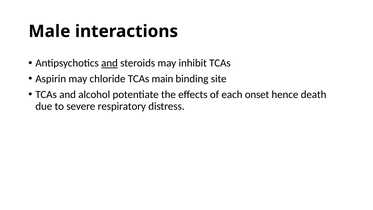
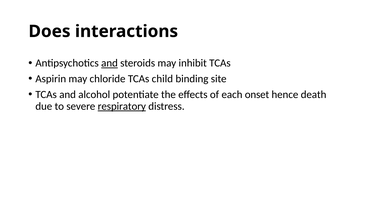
Male: Male -> Does
main: main -> child
respiratory underline: none -> present
